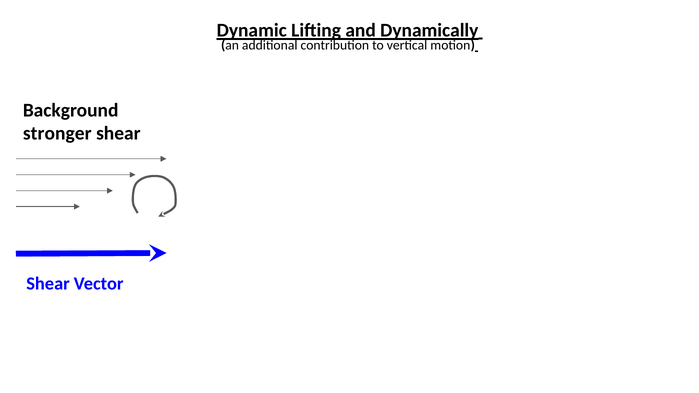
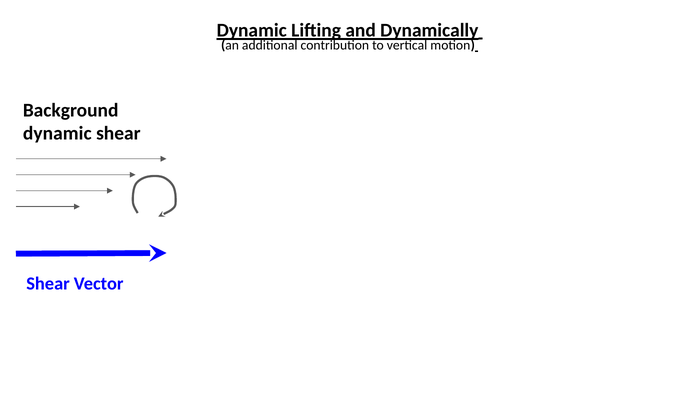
stronger at (57, 134): stronger -> dynamic
